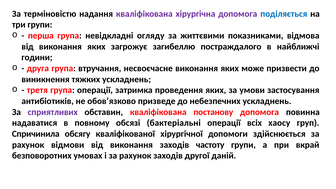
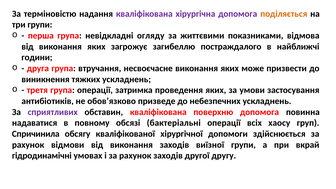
поділяється colour: blue -> orange
постанову: постанову -> поверхню
частоту: частоту -> виїзної
безповоротних: безповоротних -> гідродинамічні
даній: даній -> другу
